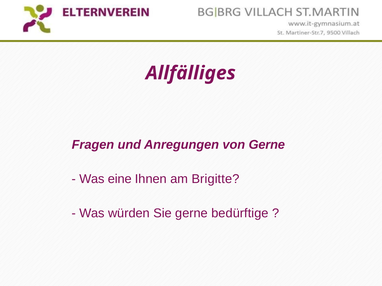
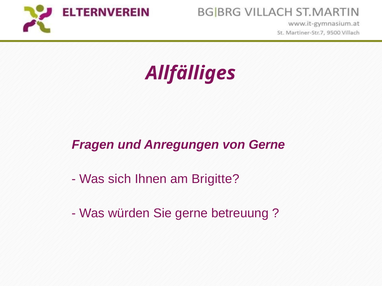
eine: eine -> sich
bedürftige: bedürftige -> betreuung
